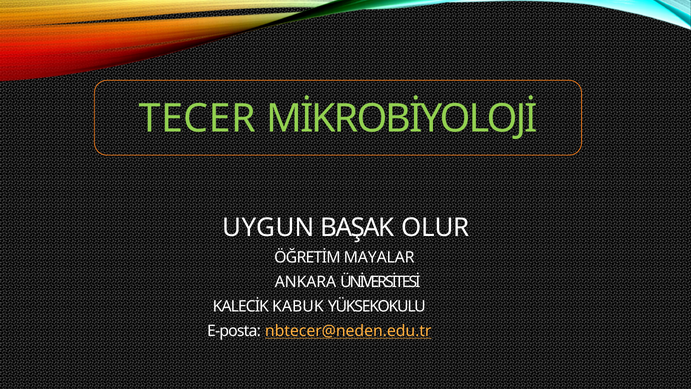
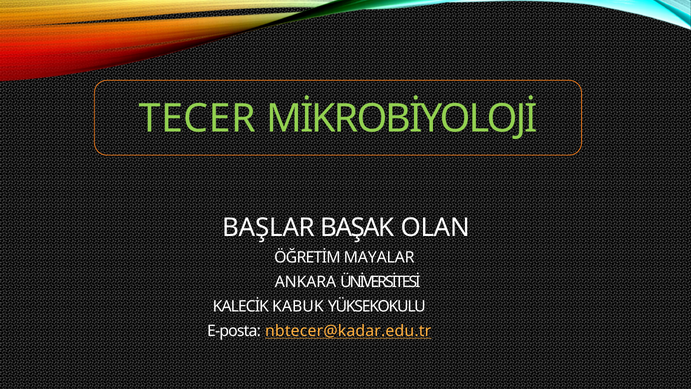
UYGUN: UYGUN -> BAŞLAR
OLUR: OLUR -> OLAN
nbtecer@neden.edu.tr: nbtecer@neden.edu.tr -> nbtecer@kadar.edu.tr
